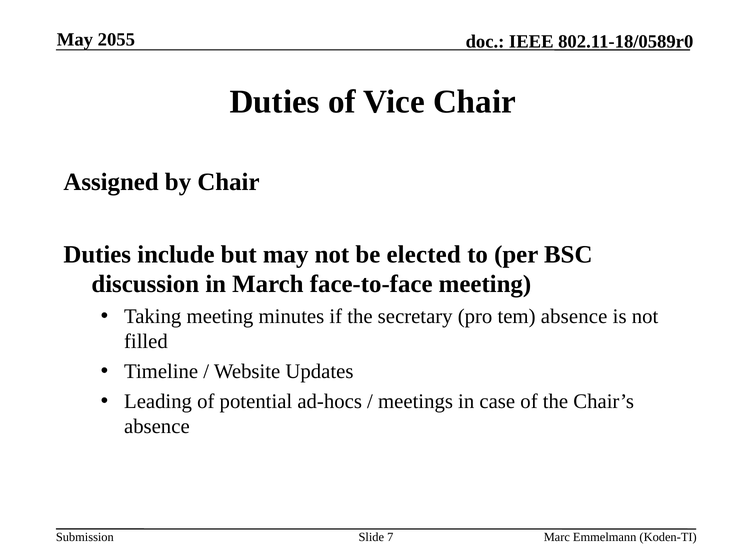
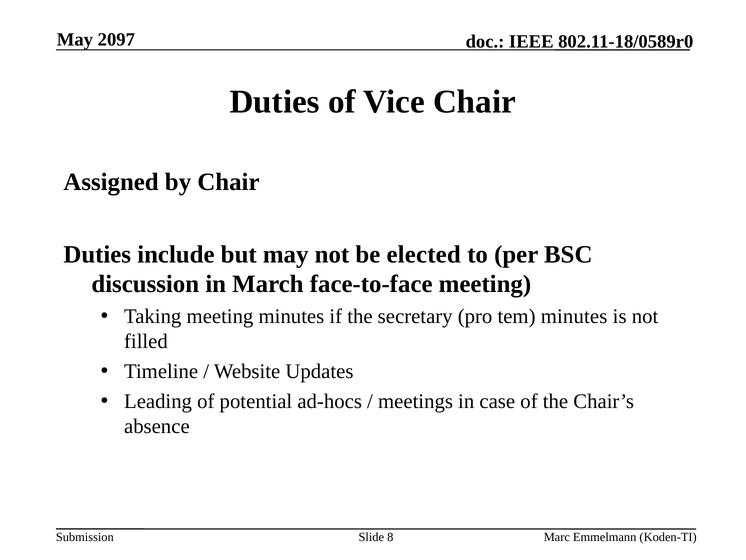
2055: 2055 -> 2097
tem absence: absence -> minutes
7: 7 -> 8
